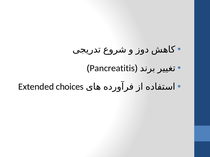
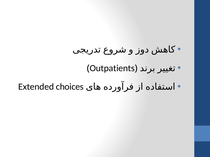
Pancreatitis: Pancreatitis -> Outpatients
